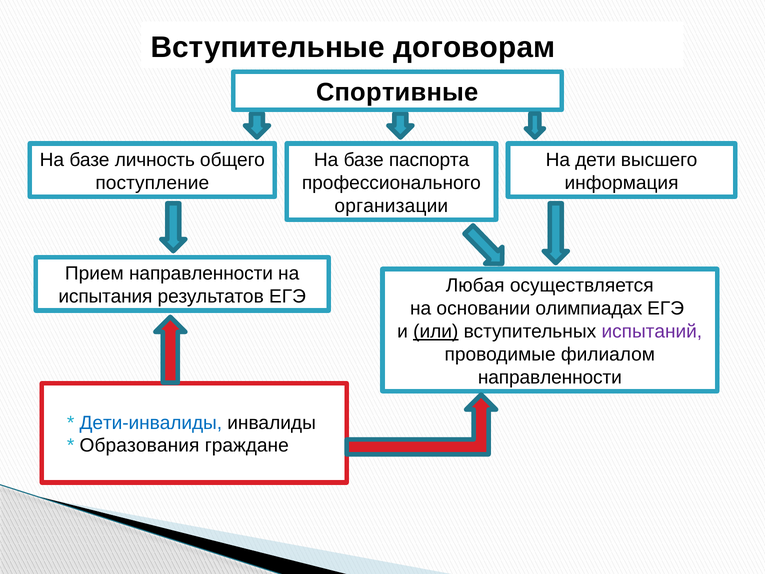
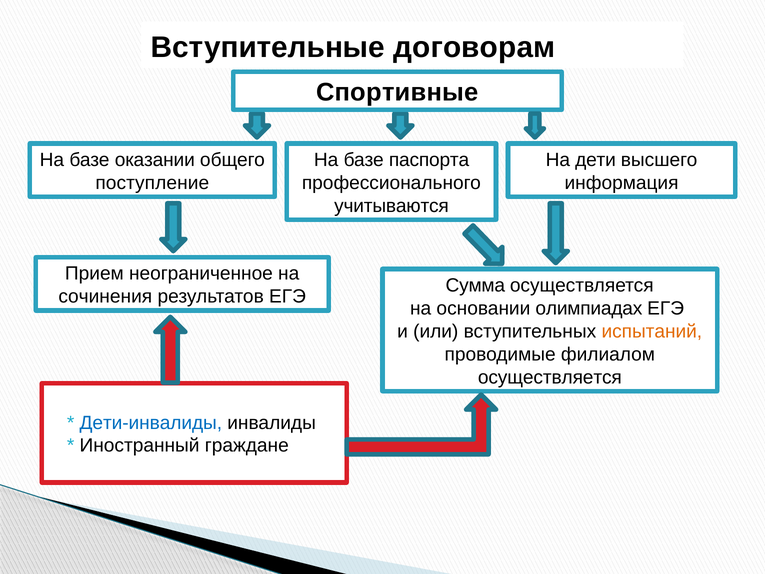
личность: личность -> оказании
организации: организации -> учитываются
Прием направленности: направленности -> неограниченное
Любая: Любая -> Сумма
испытания: испытания -> сочинения
или underline: present -> none
испытаний colour: purple -> orange
направленности at (550, 377): направленности -> осуществляется
Образования: Образования -> Иностранный
